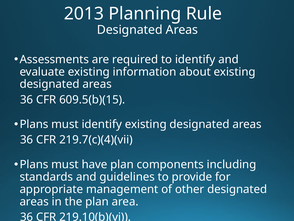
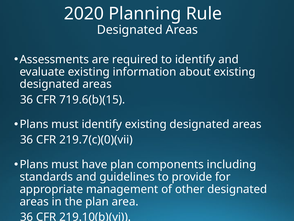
2013: 2013 -> 2020
609.5(b)(15: 609.5(b)(15 -> 719.6(b)(15
219.7(c)(4)(vii: 219.7(c)(4)(vii -> 219.7(c)(0)(vii
